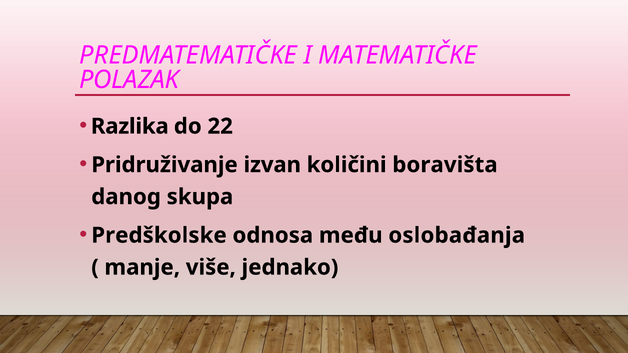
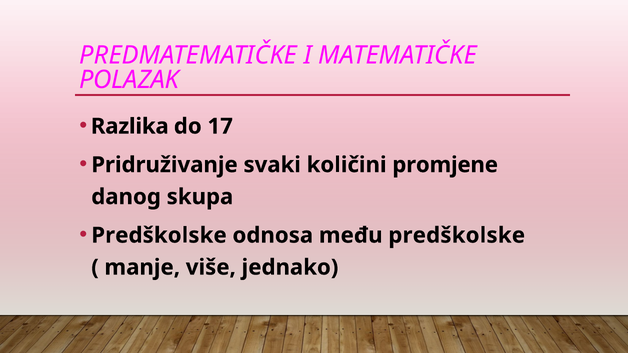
22: 22 -> 17
izvan: izvan -> svaki
boravišta: boravišta -> promjene
među oslobađanja: oslobađanja -> predškolske
